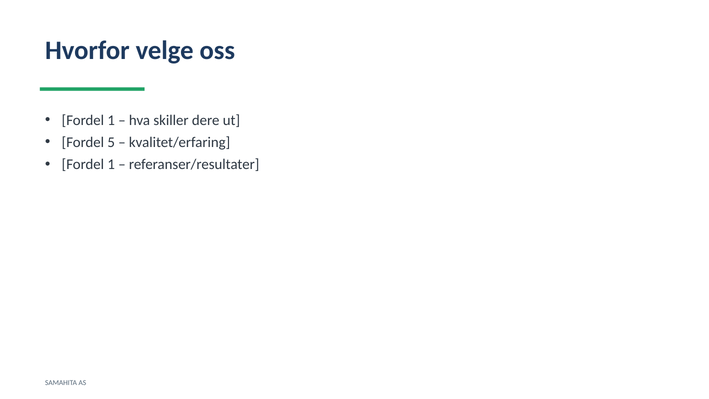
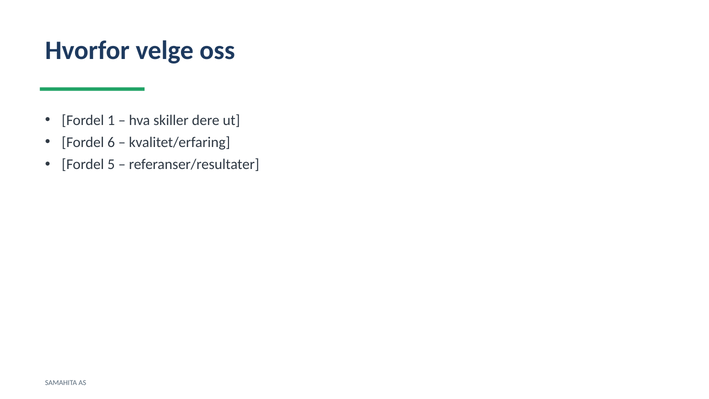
5: 5 -> 6
1 at (111, 164): 1 -> 5
